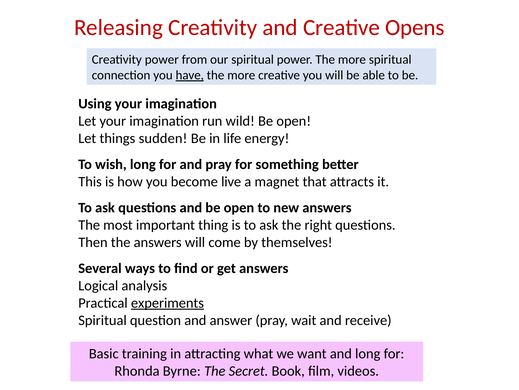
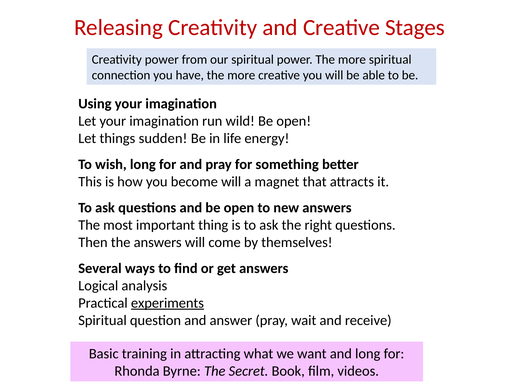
Opens: Opens -> Stages
have underline: present -> none
become live: live -> will
